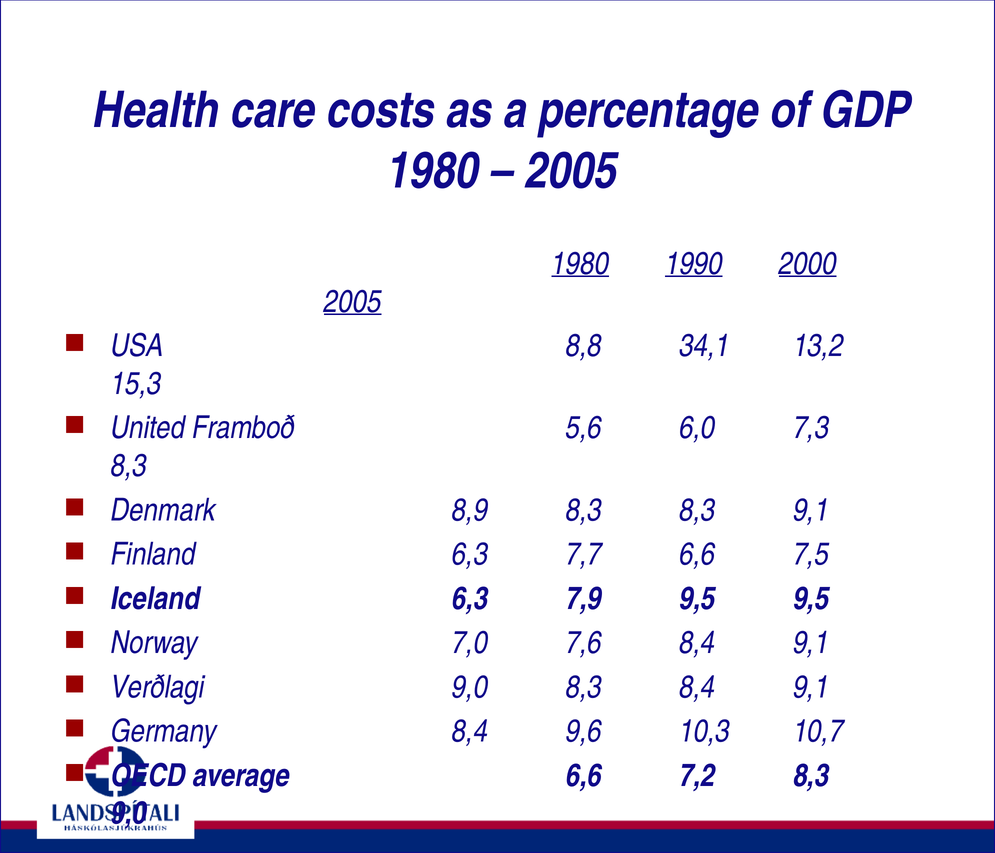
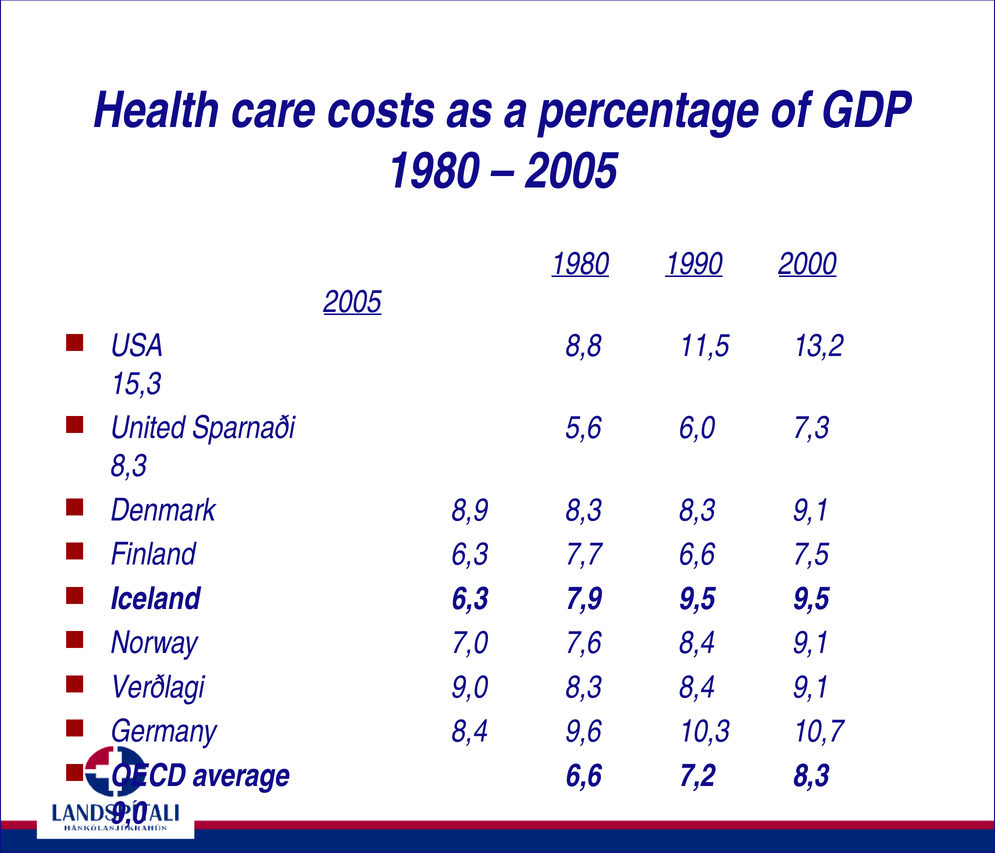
34,1: 34,1 -> 11,5
Framboð: Framboð -> Sparnaði
